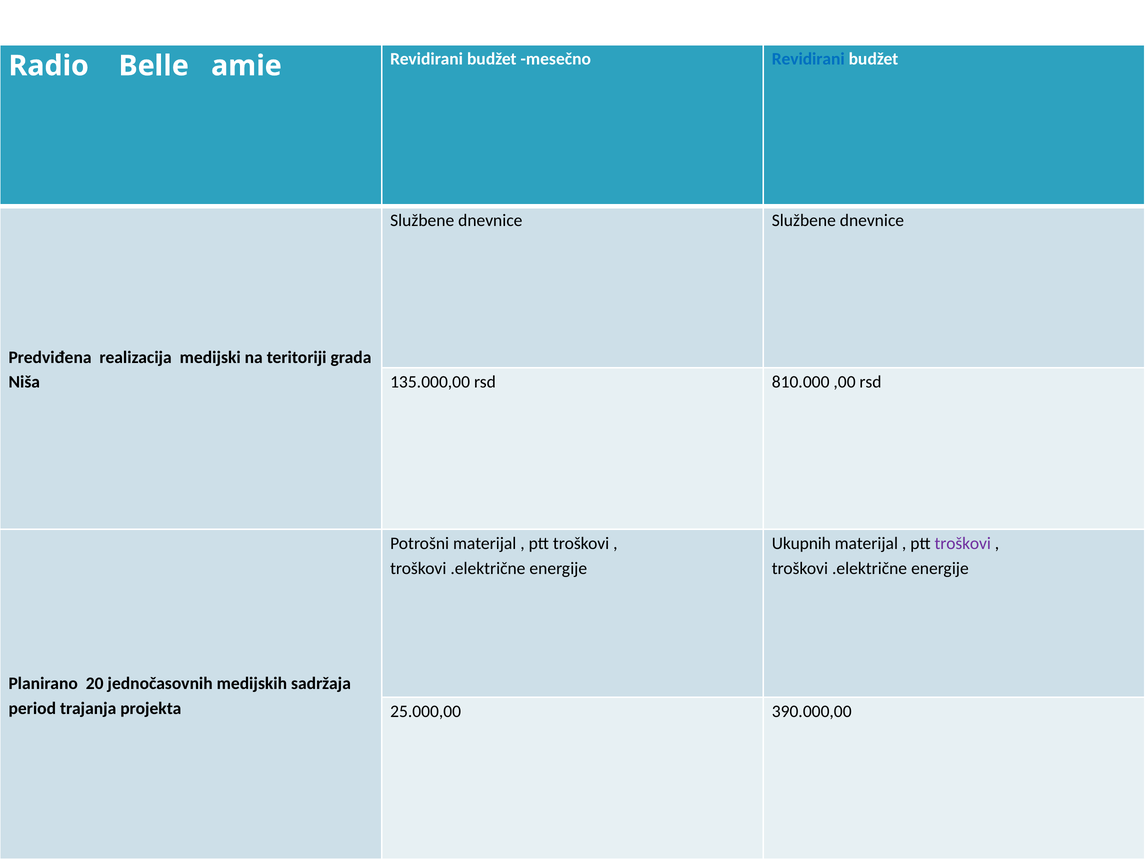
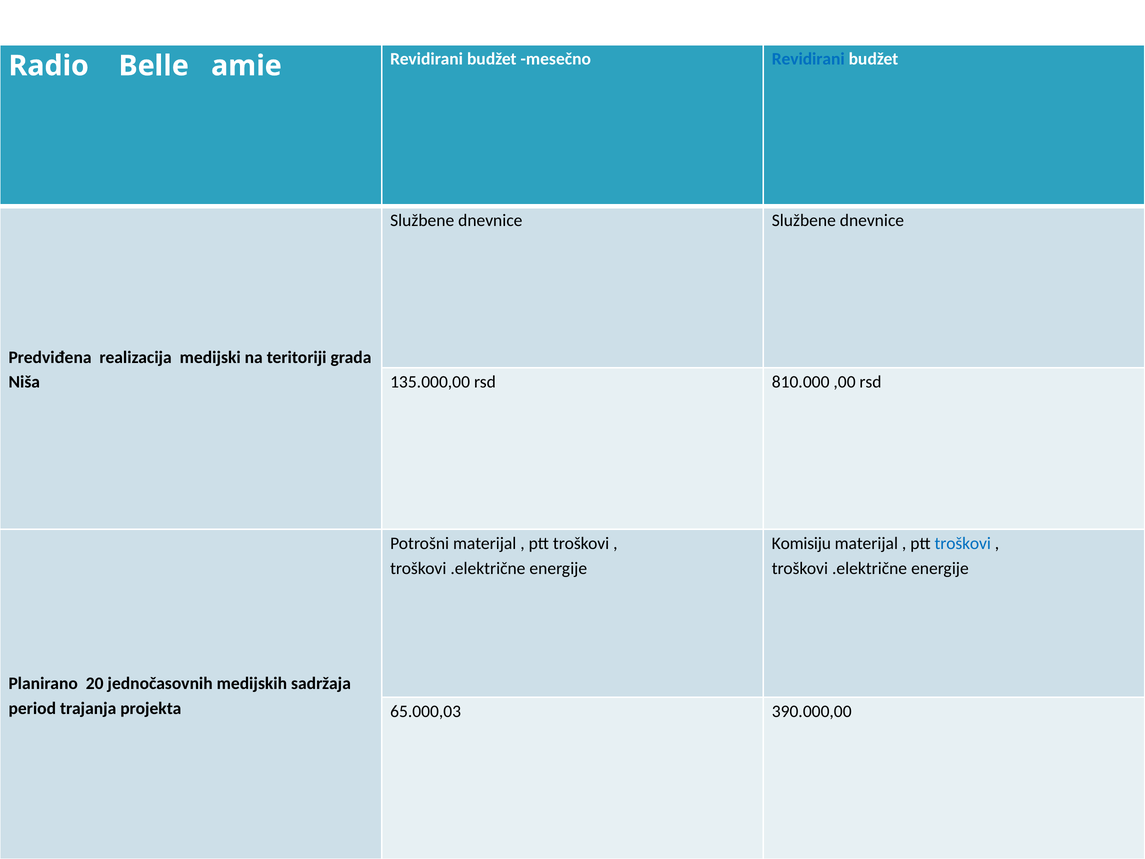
Ukupnih: Ukupnih -> Komisiju
troškovi at (963, 544) colour: purple -> blue
25.000,00: 25.000,00 -> 65.000,03
